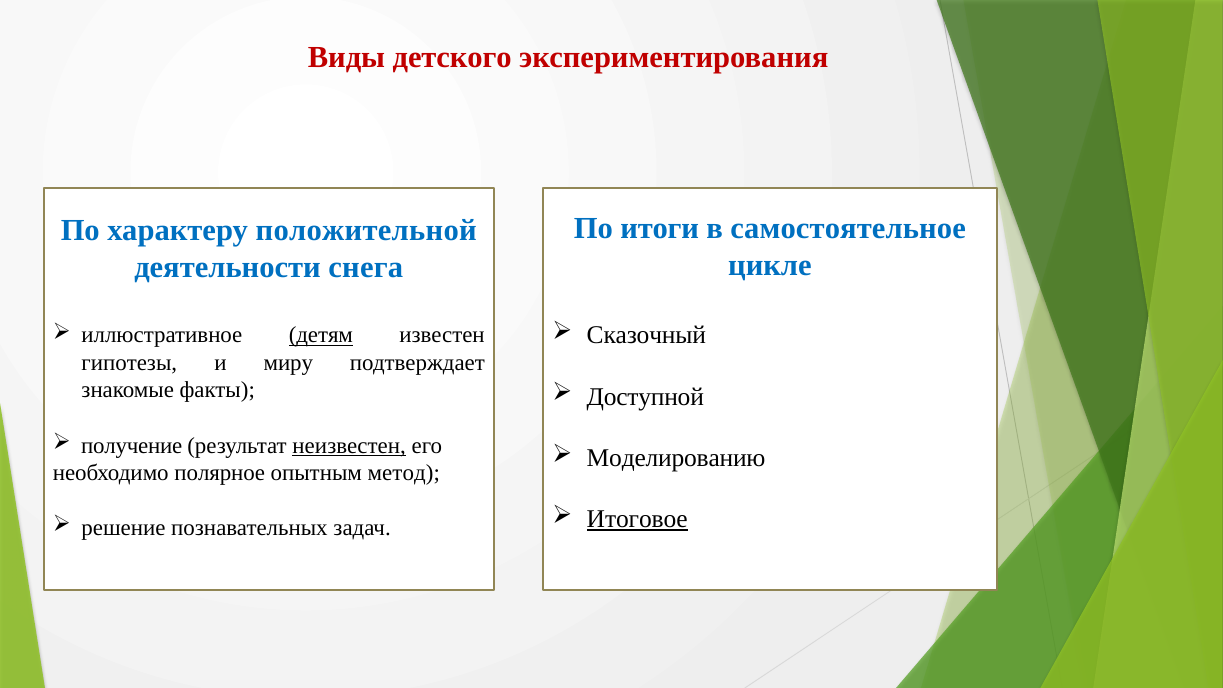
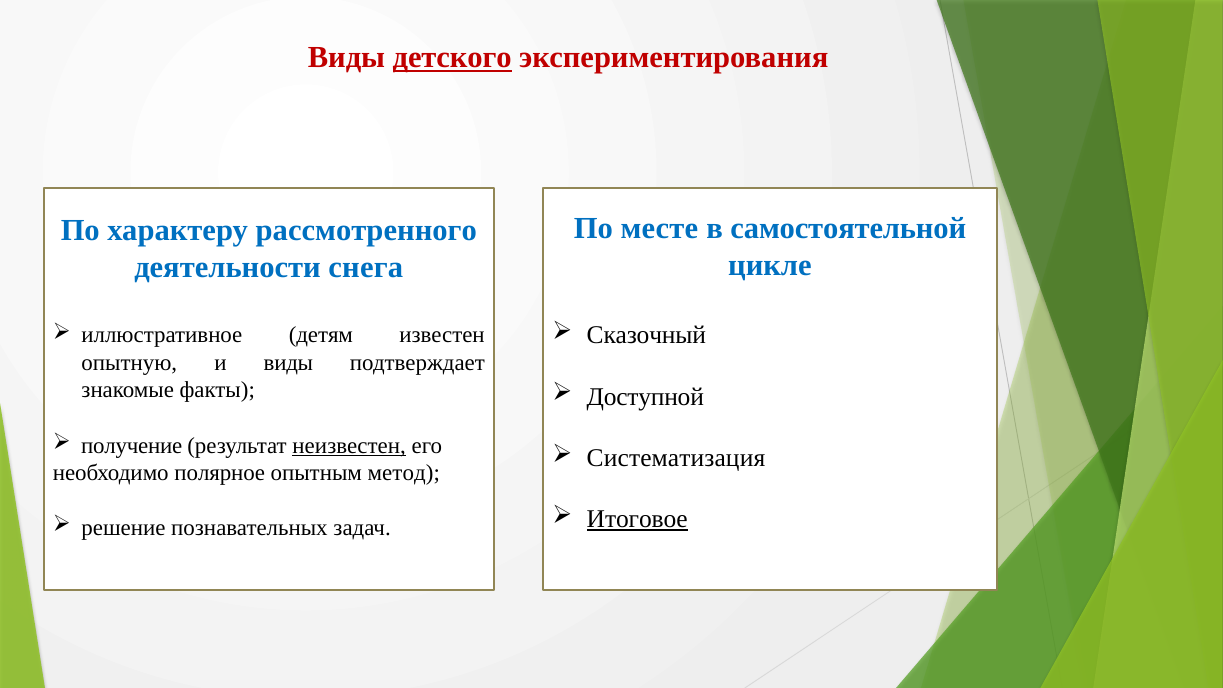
детского underline: none -> present
итоги: итоги -> месте
самостоятельное: самостоятельное -> самостоятельной
положительной: положительной -> рассмотренного
детям underline: present -> none
гипотезы: гипотезы -> опытную
и миру: миру -> виды
Моделированию: Моделированию -> Систематизация
